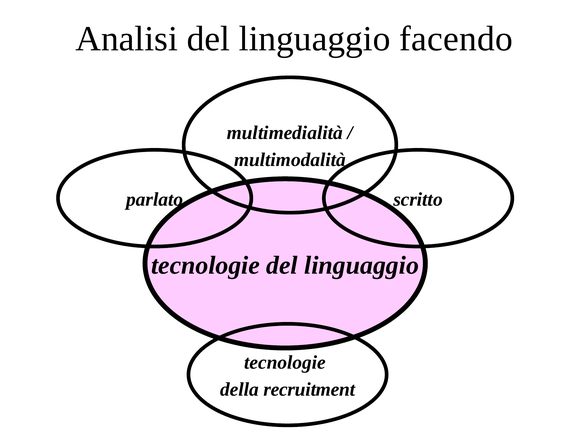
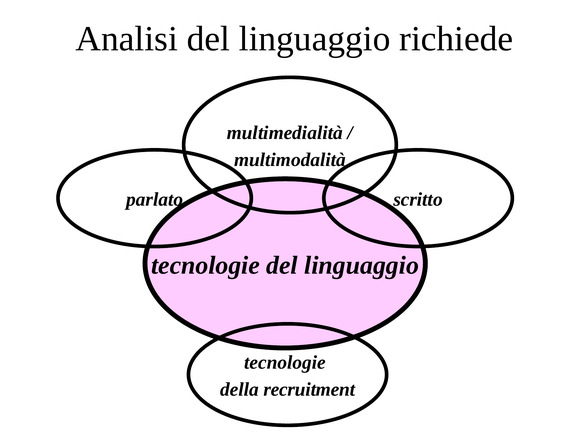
facendo: facendo -> richiede
